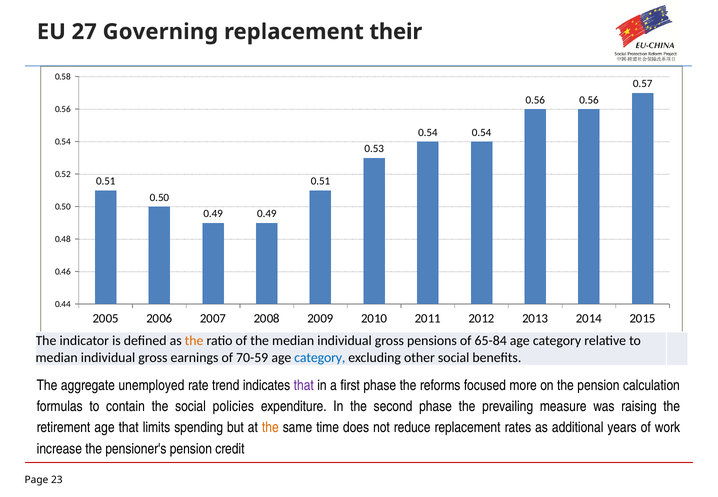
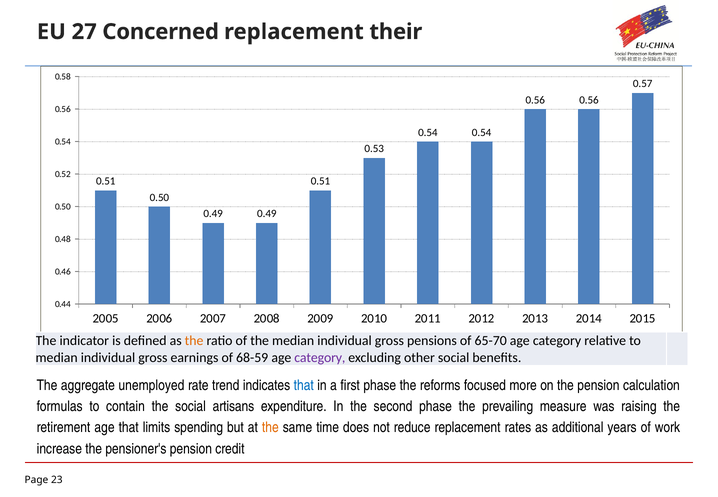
Governing: Governing -> Concerned
65-84: 65-84 -> 65-70
70-59: 70-59 -> 68-59
category at (320, 358) colour: blue -> purple
that at (304, 385) colour: purple -> blue
policies: policies -> artisans
